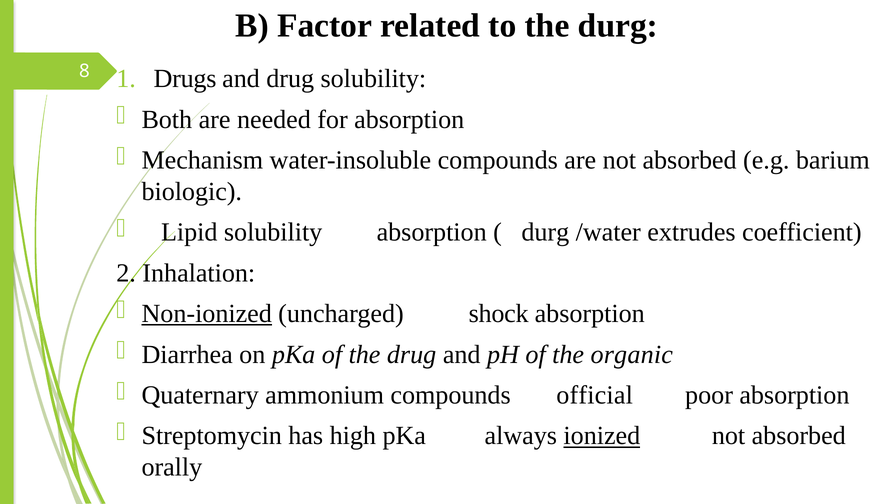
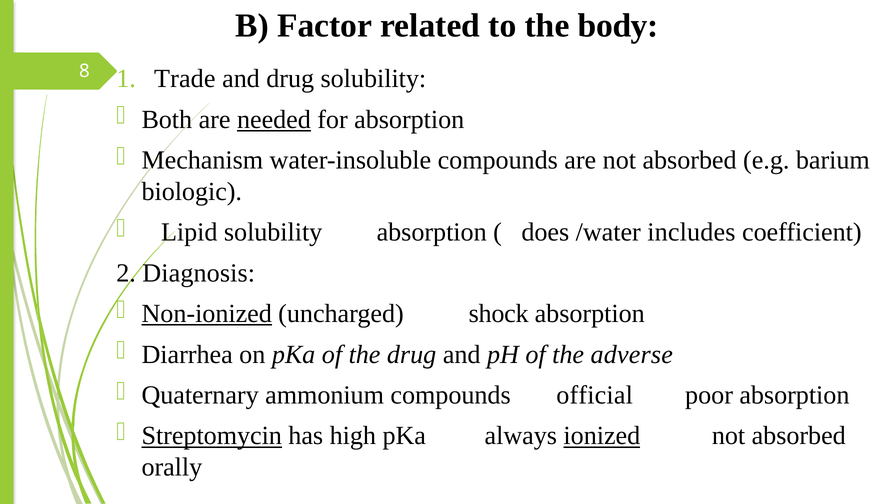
the durg: durg -> body
Drugs: Drugs -> Trade
needed underline: none -> present
durg at (545, 232): durg -> does
extrudes: extrudes -> includes
Inhalation: Inhalation -> Diagnosis
organic: organic -> adverse
Streptomycin underline: none -> present
